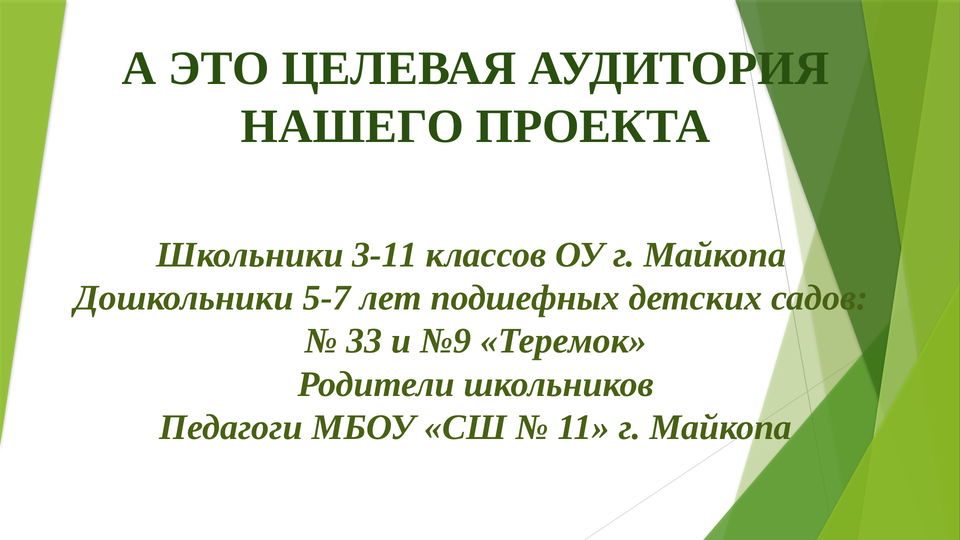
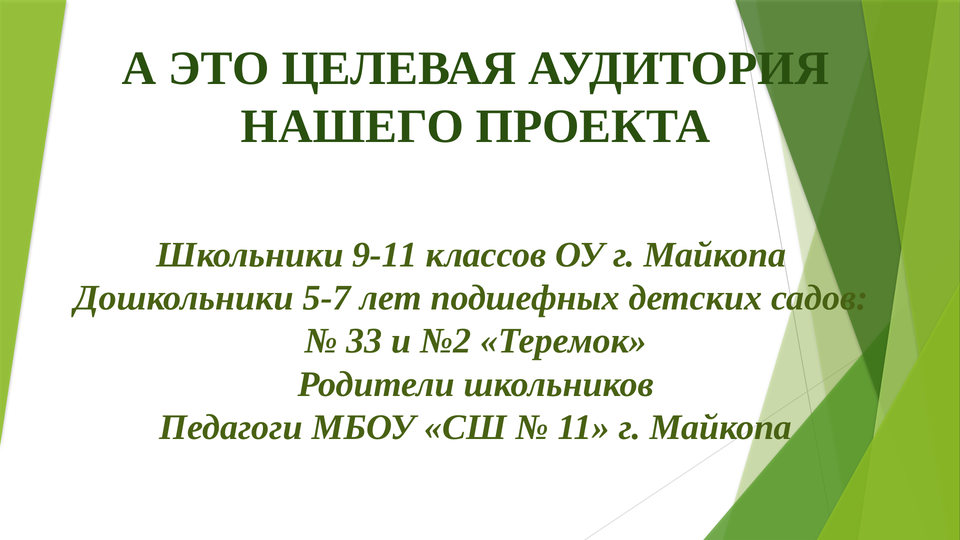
3-11: 3-11 -> 9-11
№9: №9 -> №2
